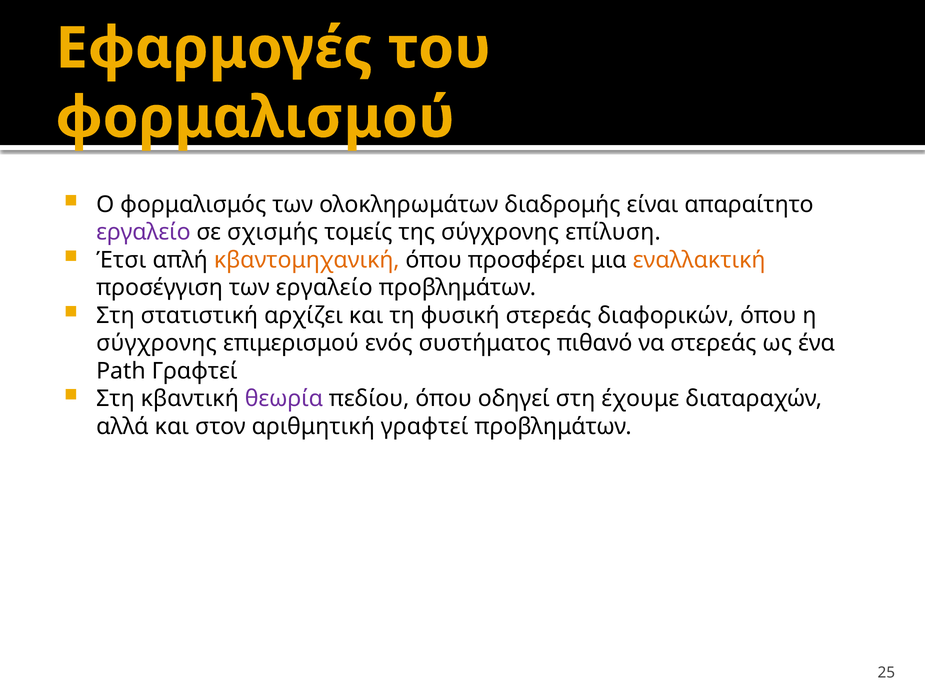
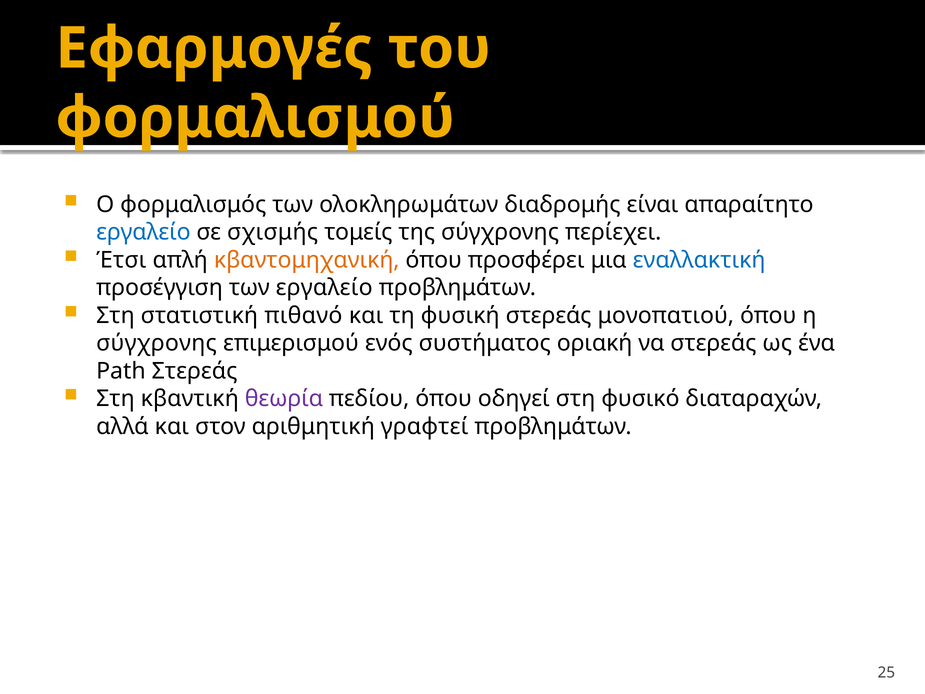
εργαλείο at (143, 232) colour: purple -> blue
επίλυση: επίλυση -> περίεχει
εναλλακτική colour: orange -> blue
αρχίζει: αρχίζει -> πιθανό
διαφορικών: διαφορικών -> μονοπατιού
πιθανό: πιθανό -> οριακή
Path Γραφτεί: Γραφτεί -> Στερεάς
έχουμε: έχουμε -> φυσικό
